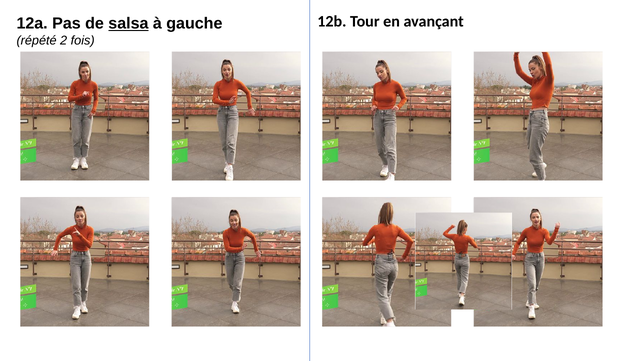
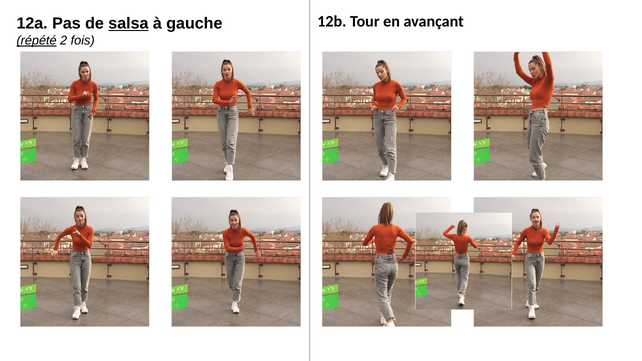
répété underline: none -> present
